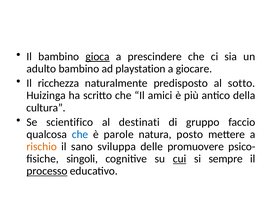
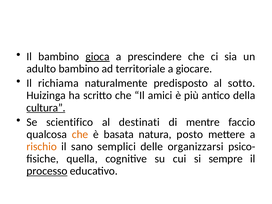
playstation: playstation -> territoriale
ricchezza: ricchezza -> richiama
cultura underline: none -> present
gruppo: gruppo -> mentre
che at (80, 134) colour: blue -> orange
parole: parole -> basata
sviluppa: sviluppa -> semplici
promuovere: promuovere -> organizzarsi
singoli: singoli -> quella
cui underline: present -> none
